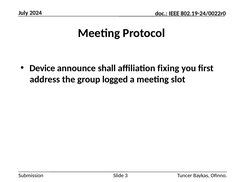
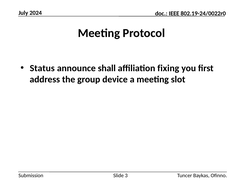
Device: Device -> Status
logged: logged -> device
